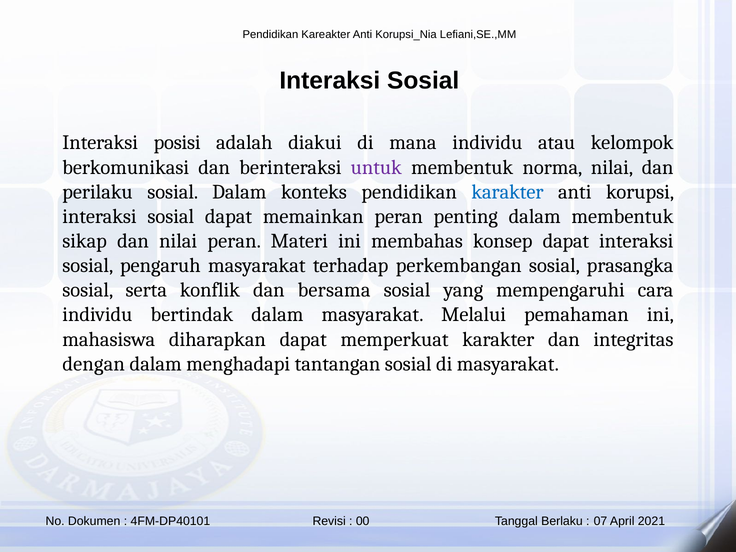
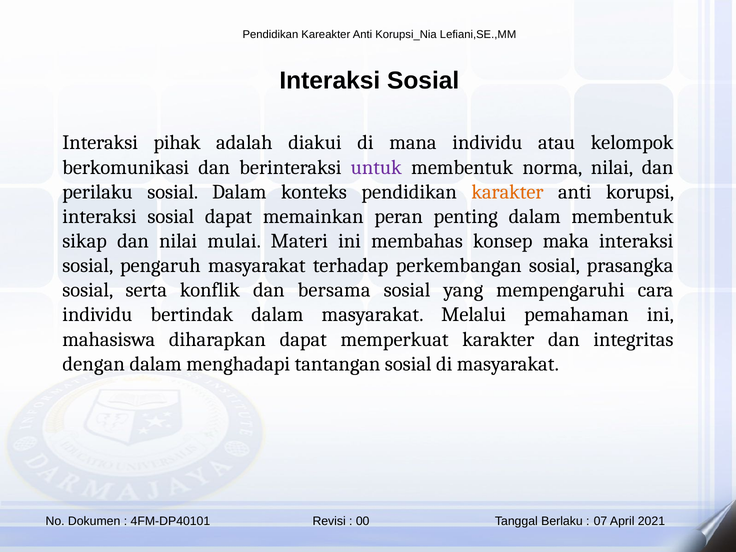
posisi: posisi -> pihak
karakter at (507, 192) colour: blue -> orange
nilai peran: peran -> mulai
konsep dapat: dapat -> maka
